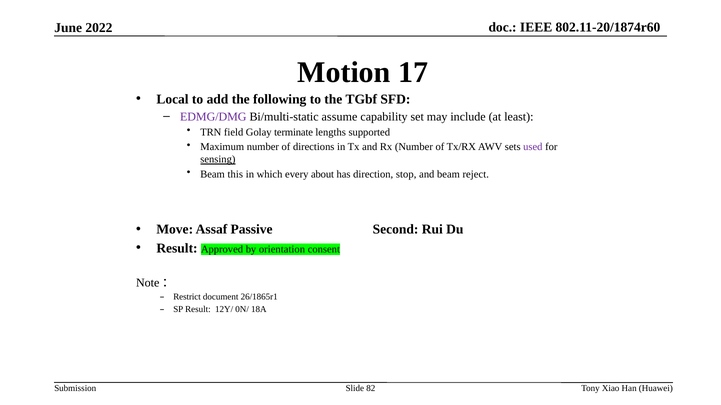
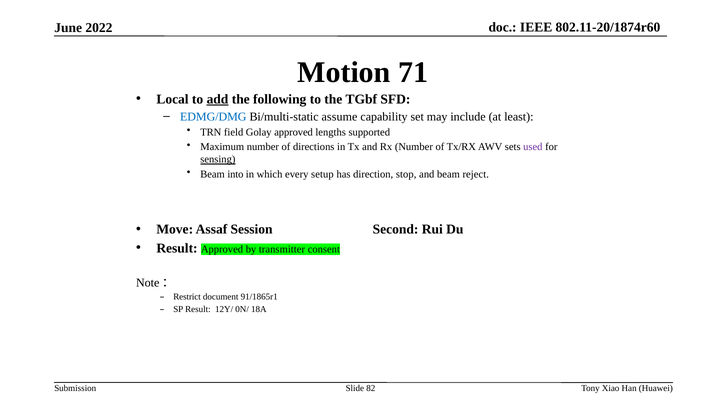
17: 17 -> 71
add underline: none -> present
EDMG/DMG colour: purple -> blue
Golay terminate: terminate -> approved
this: this -> into
about: about -> setup
Passive: Passive -> Session
orientation: orientation -> transmitter
26/1865r1: 26/1865r1 -> 91/1865r1
